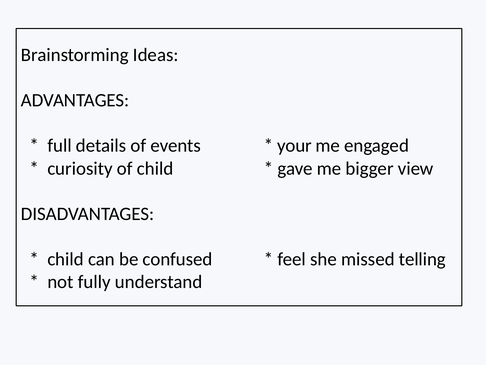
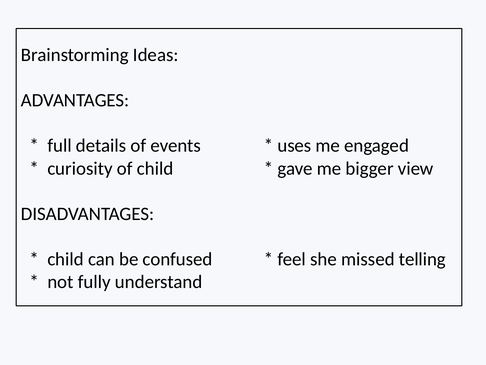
your: your -> uses
